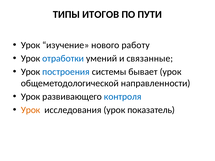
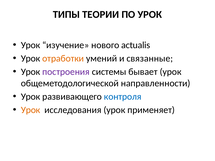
ИТОГОВ: ИТОГОВ -> ТЕОРИИ
ПО ПУТИ: ПУТИ -> УРОК
работу: работу -> actualis
отработки colour: blue -> orange
построения colour: blue -> purple
показатель: показатель -> применяет
